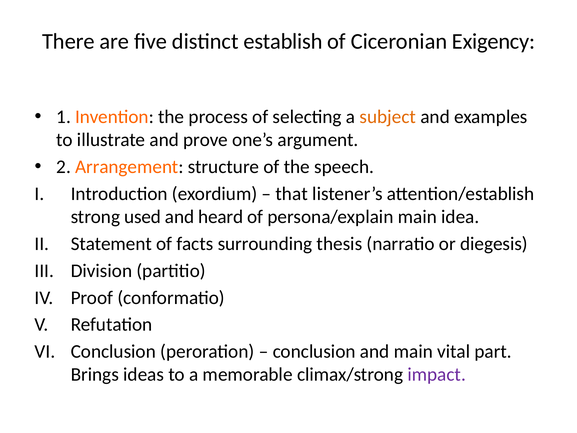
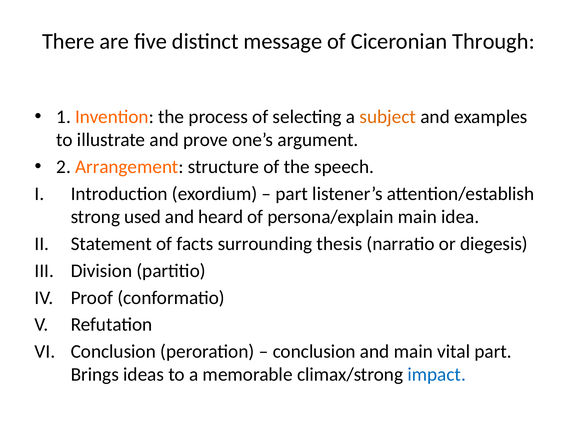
establish: establish -> message
Exigency: Exigency -> Through
that at (292, 194): that -> part
impact colour: purple -> blue
